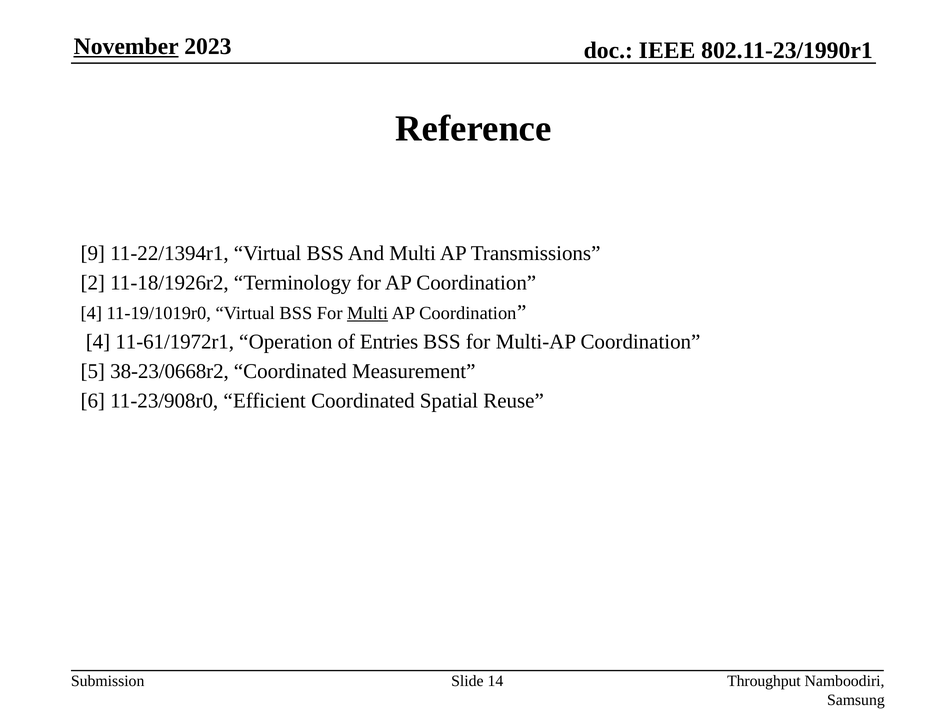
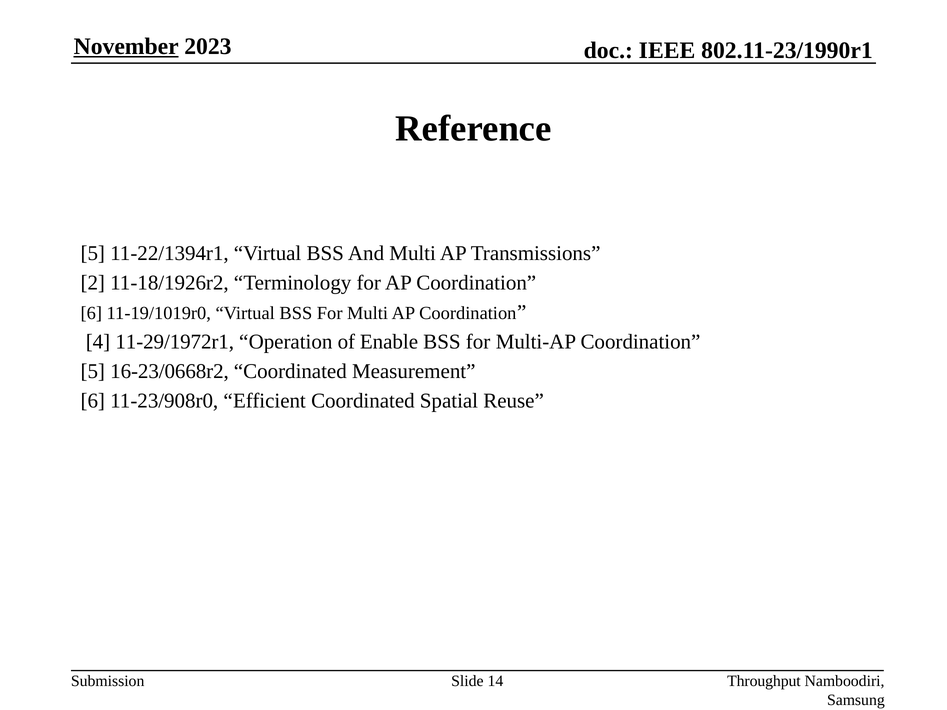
9 at (93, 253): 9 -> 5
4 at (91, 313): 4 -> 6
Multi at (368, 313) underline: present -> none
11-61/1972r1: 11-61/1972r1 -> 11-29/1972r1
Entries: Entries -> Enable
38-23/0668r2: 38-23/0668r2 -> 16-23/0668r2
